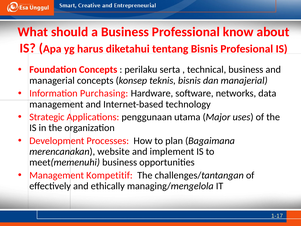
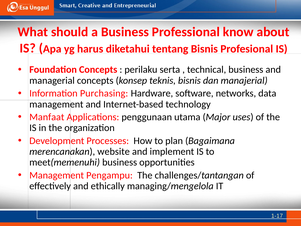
Strategic: Strategic -> Manfaat
Kompetitif: Kompetitif -> Pengampu
